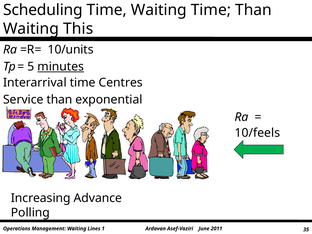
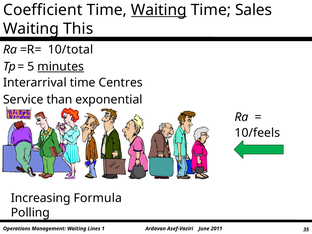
Scheduling: Scheduling -> Coefficient
Waiting at (159, 10) underline: none -> present
Time Than: Than -> Sales
10/units: 10/units -> 10/total
Advance: Advance -> Formula
